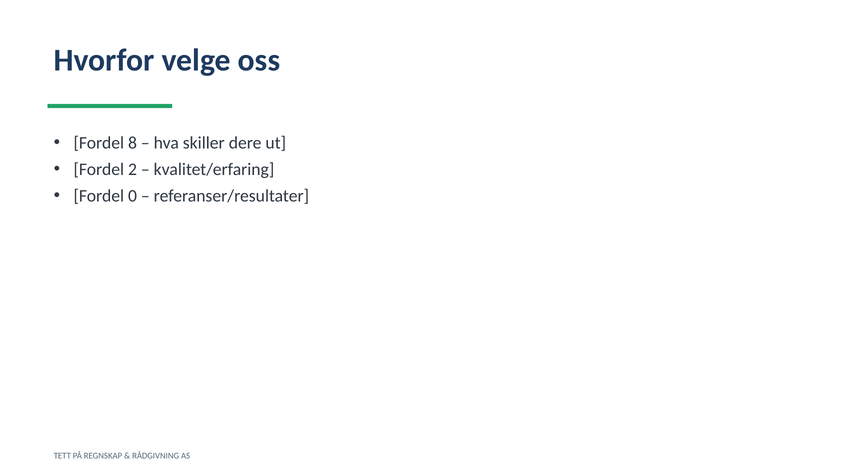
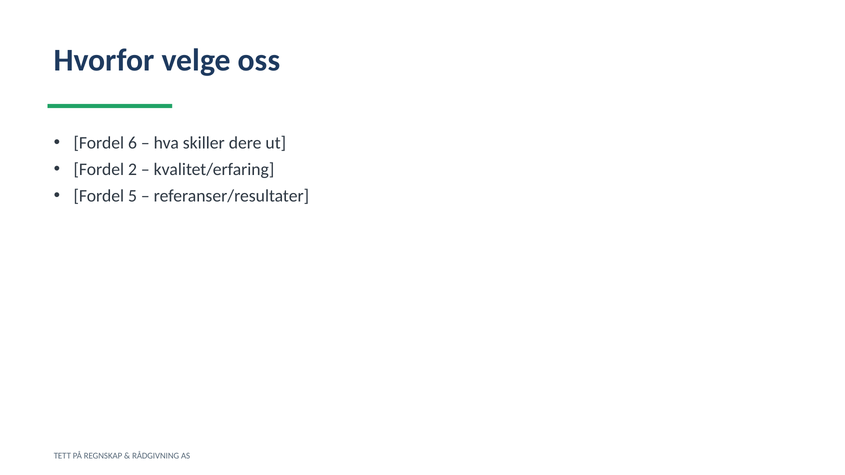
8: 8 -> 6
0: 0 -> 5
